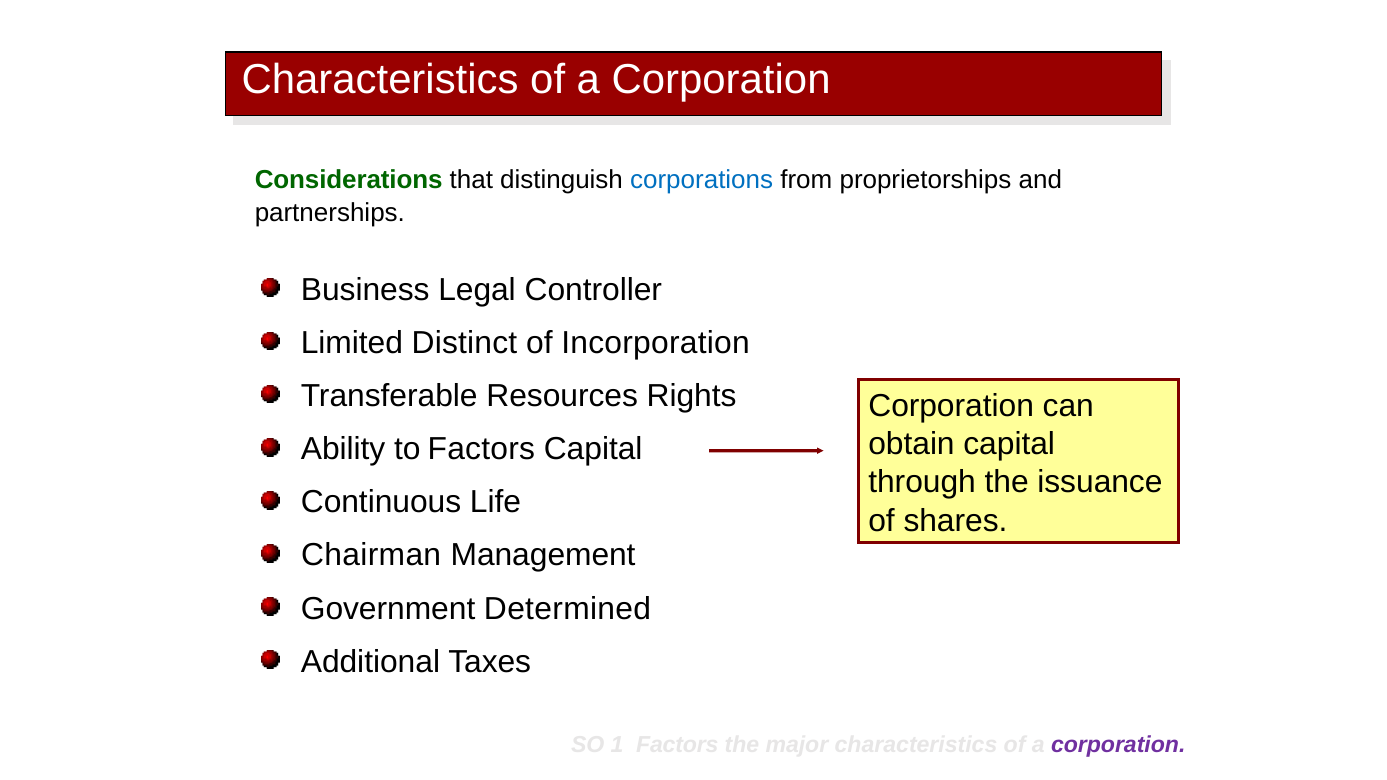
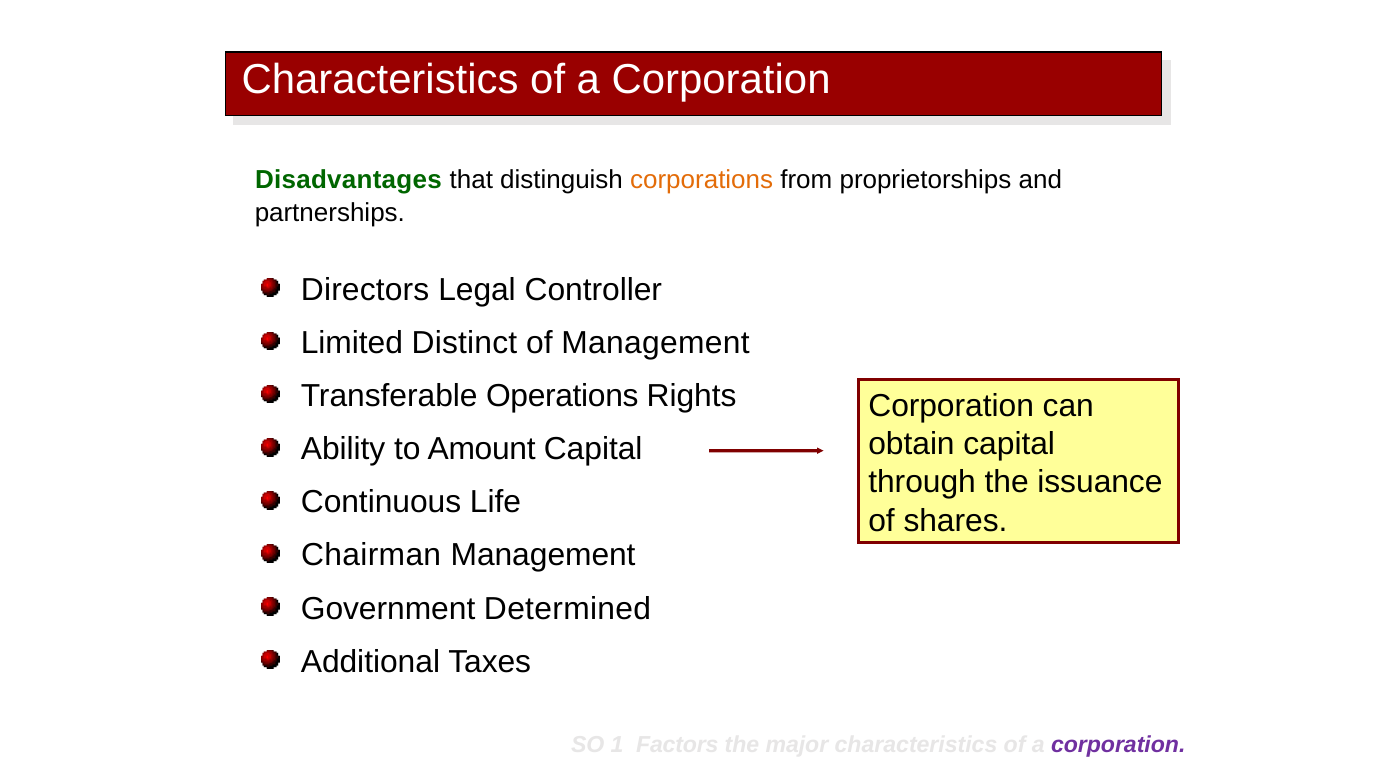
Considerations: Considerations -> Disadvantages
corporations colour: blue -> orange
Business: Business -> Directors
of Incorporation: Incorporation -> Management
Resources: Resources -> Operations
to Factors: Factors -> Amount
